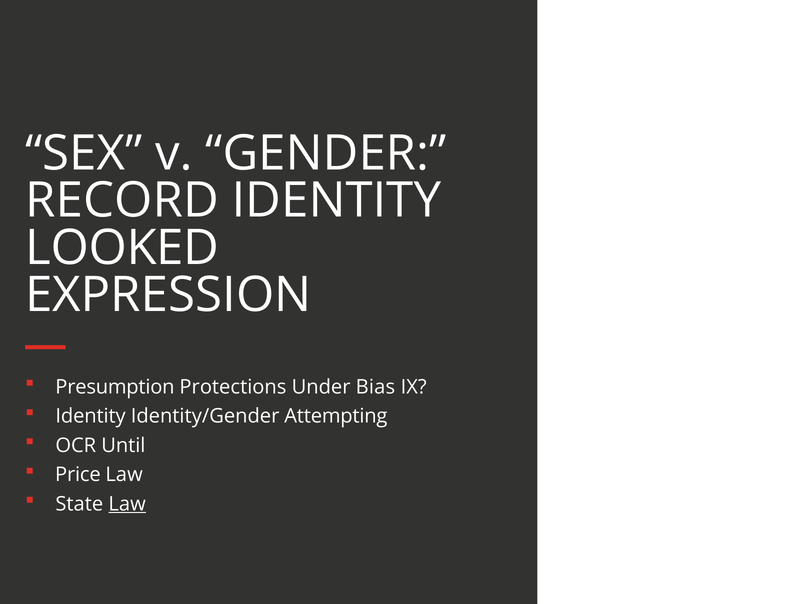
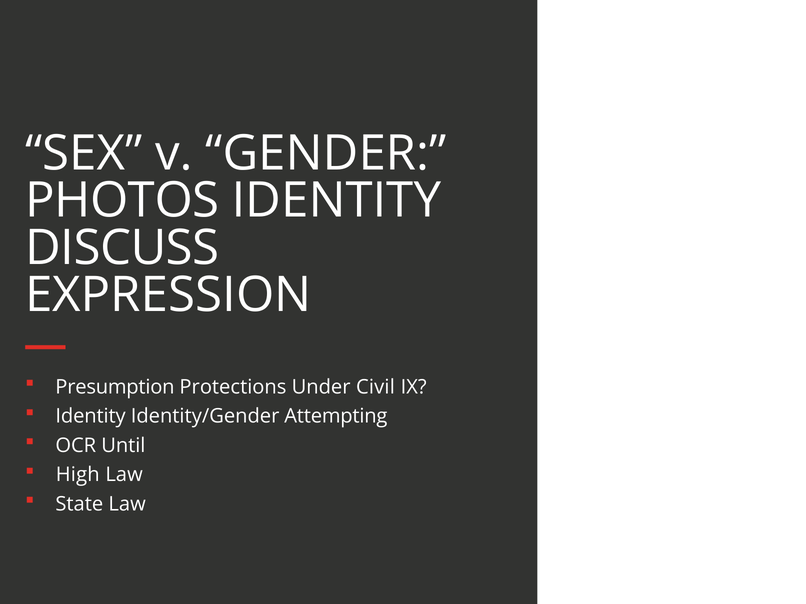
RECORD: RECORD -> PHOTOS
LOOKED: LOOKED -> DISCUSS
Bias: Bias -> Civil
Price: Price -> High
Law at (127, 504) underline: present -> none
